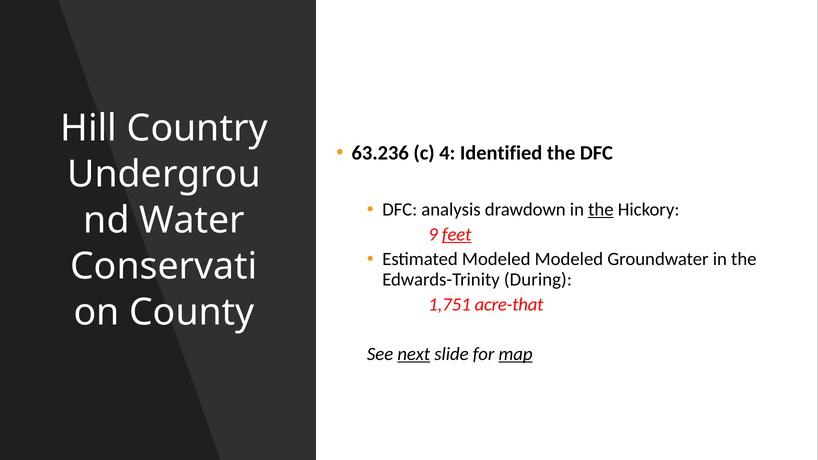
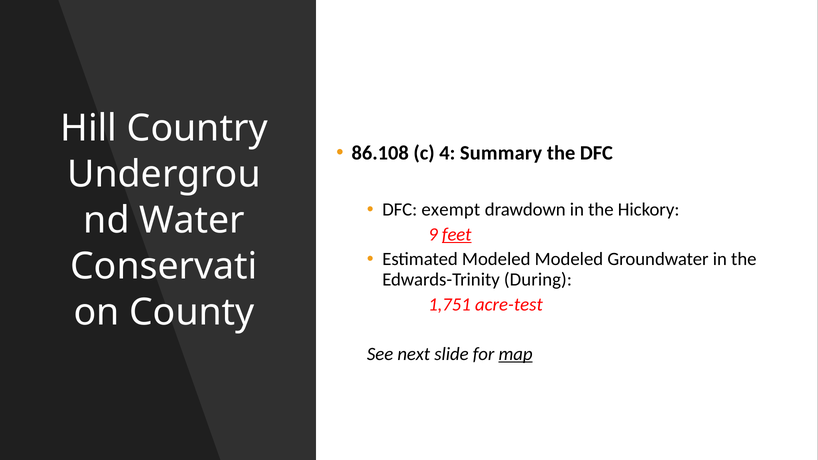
63.236: 63.236 -> 86.108
Identified: Identified -> Summary
analysis: analysis -> exempt
the at (601, 210) underline: present -> none
acre-that: acre-that -> acre-test
next underline: present -> none
